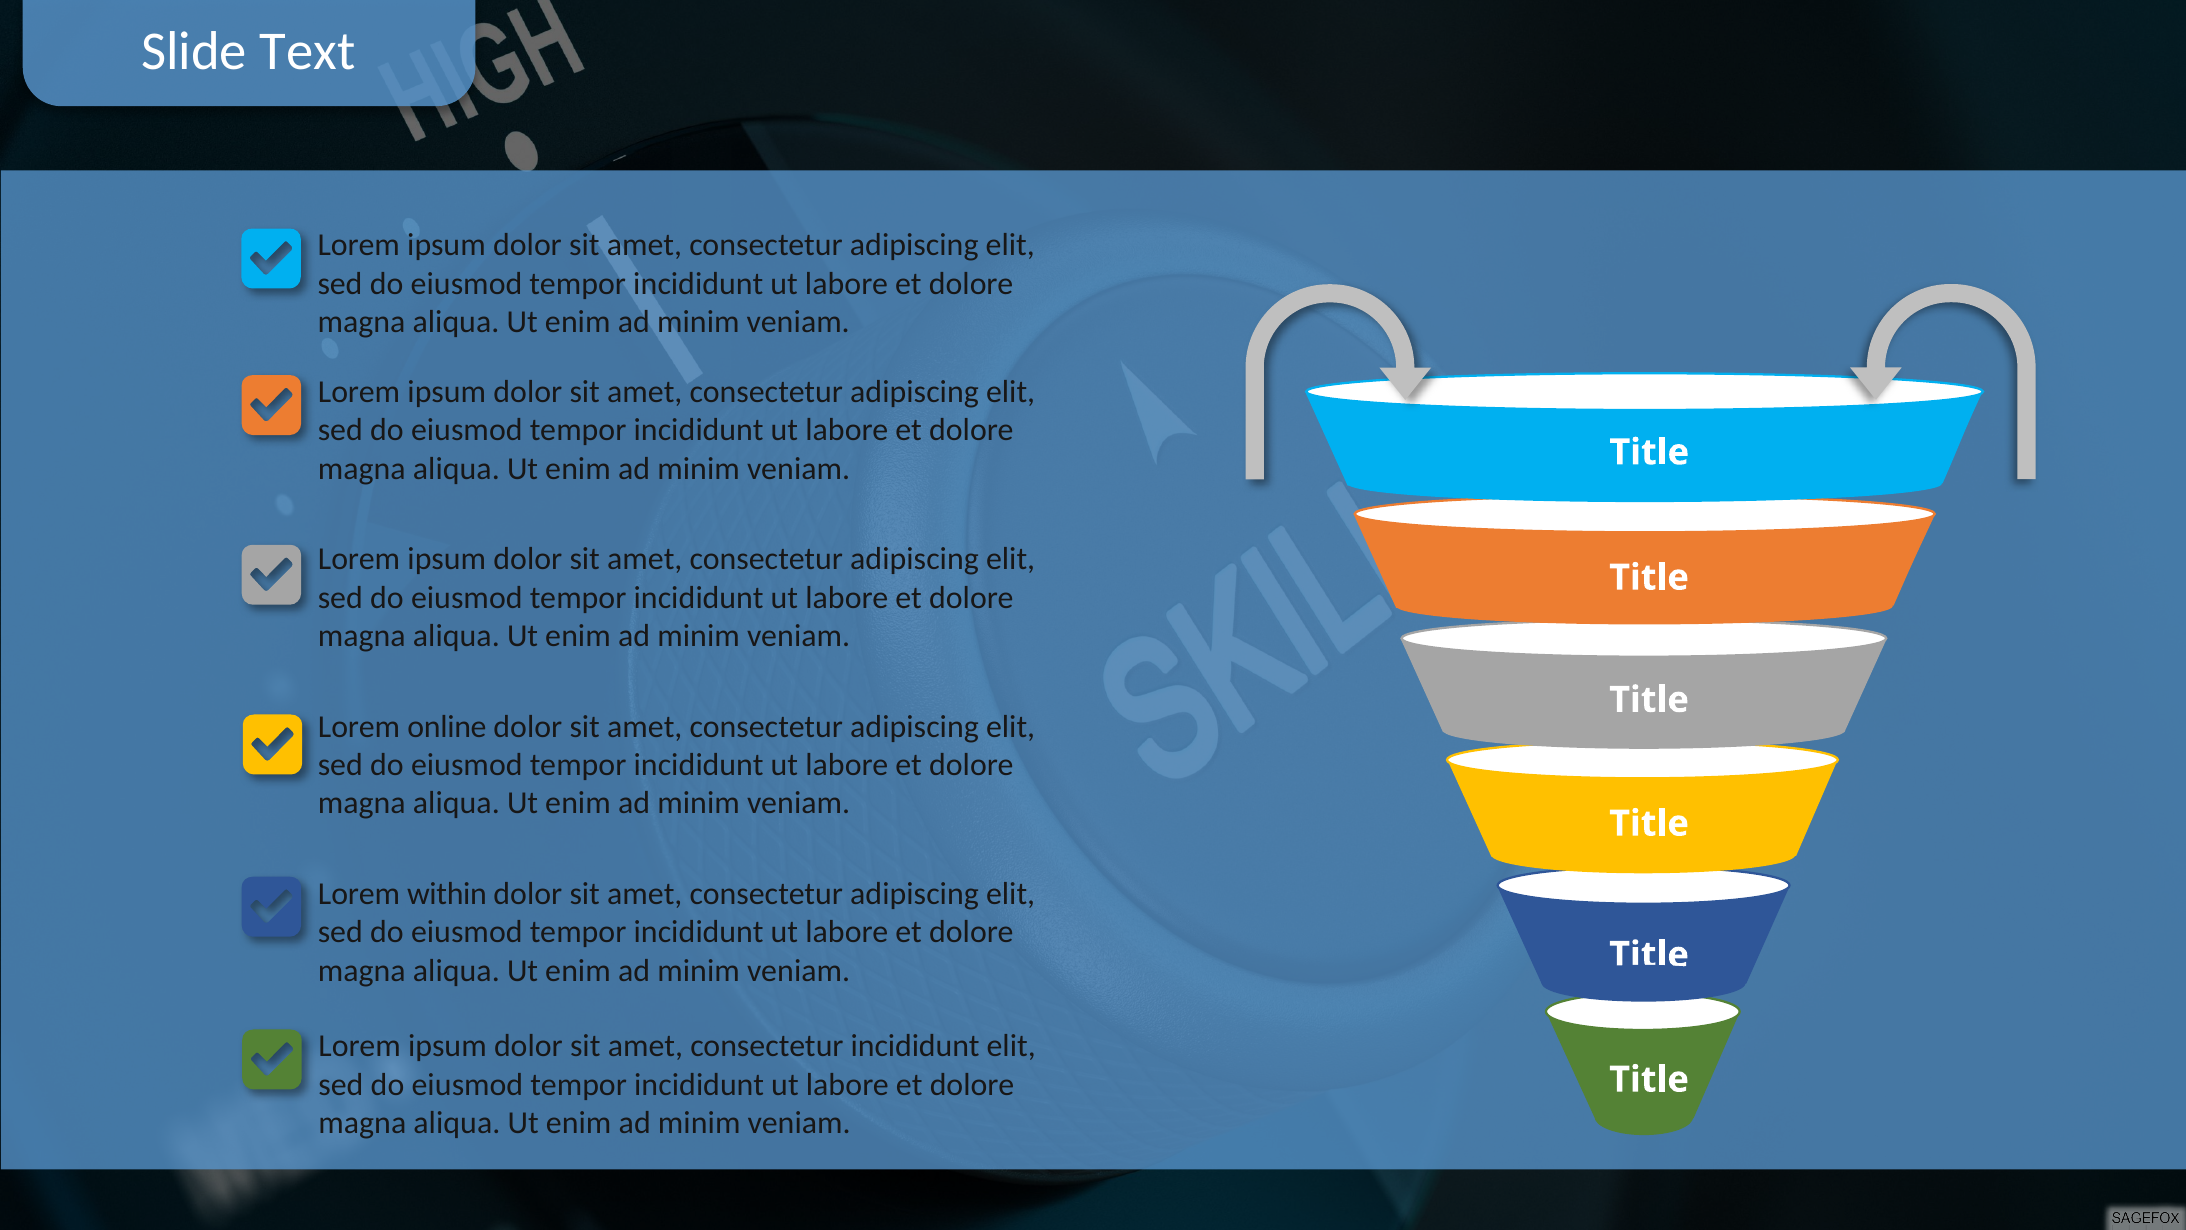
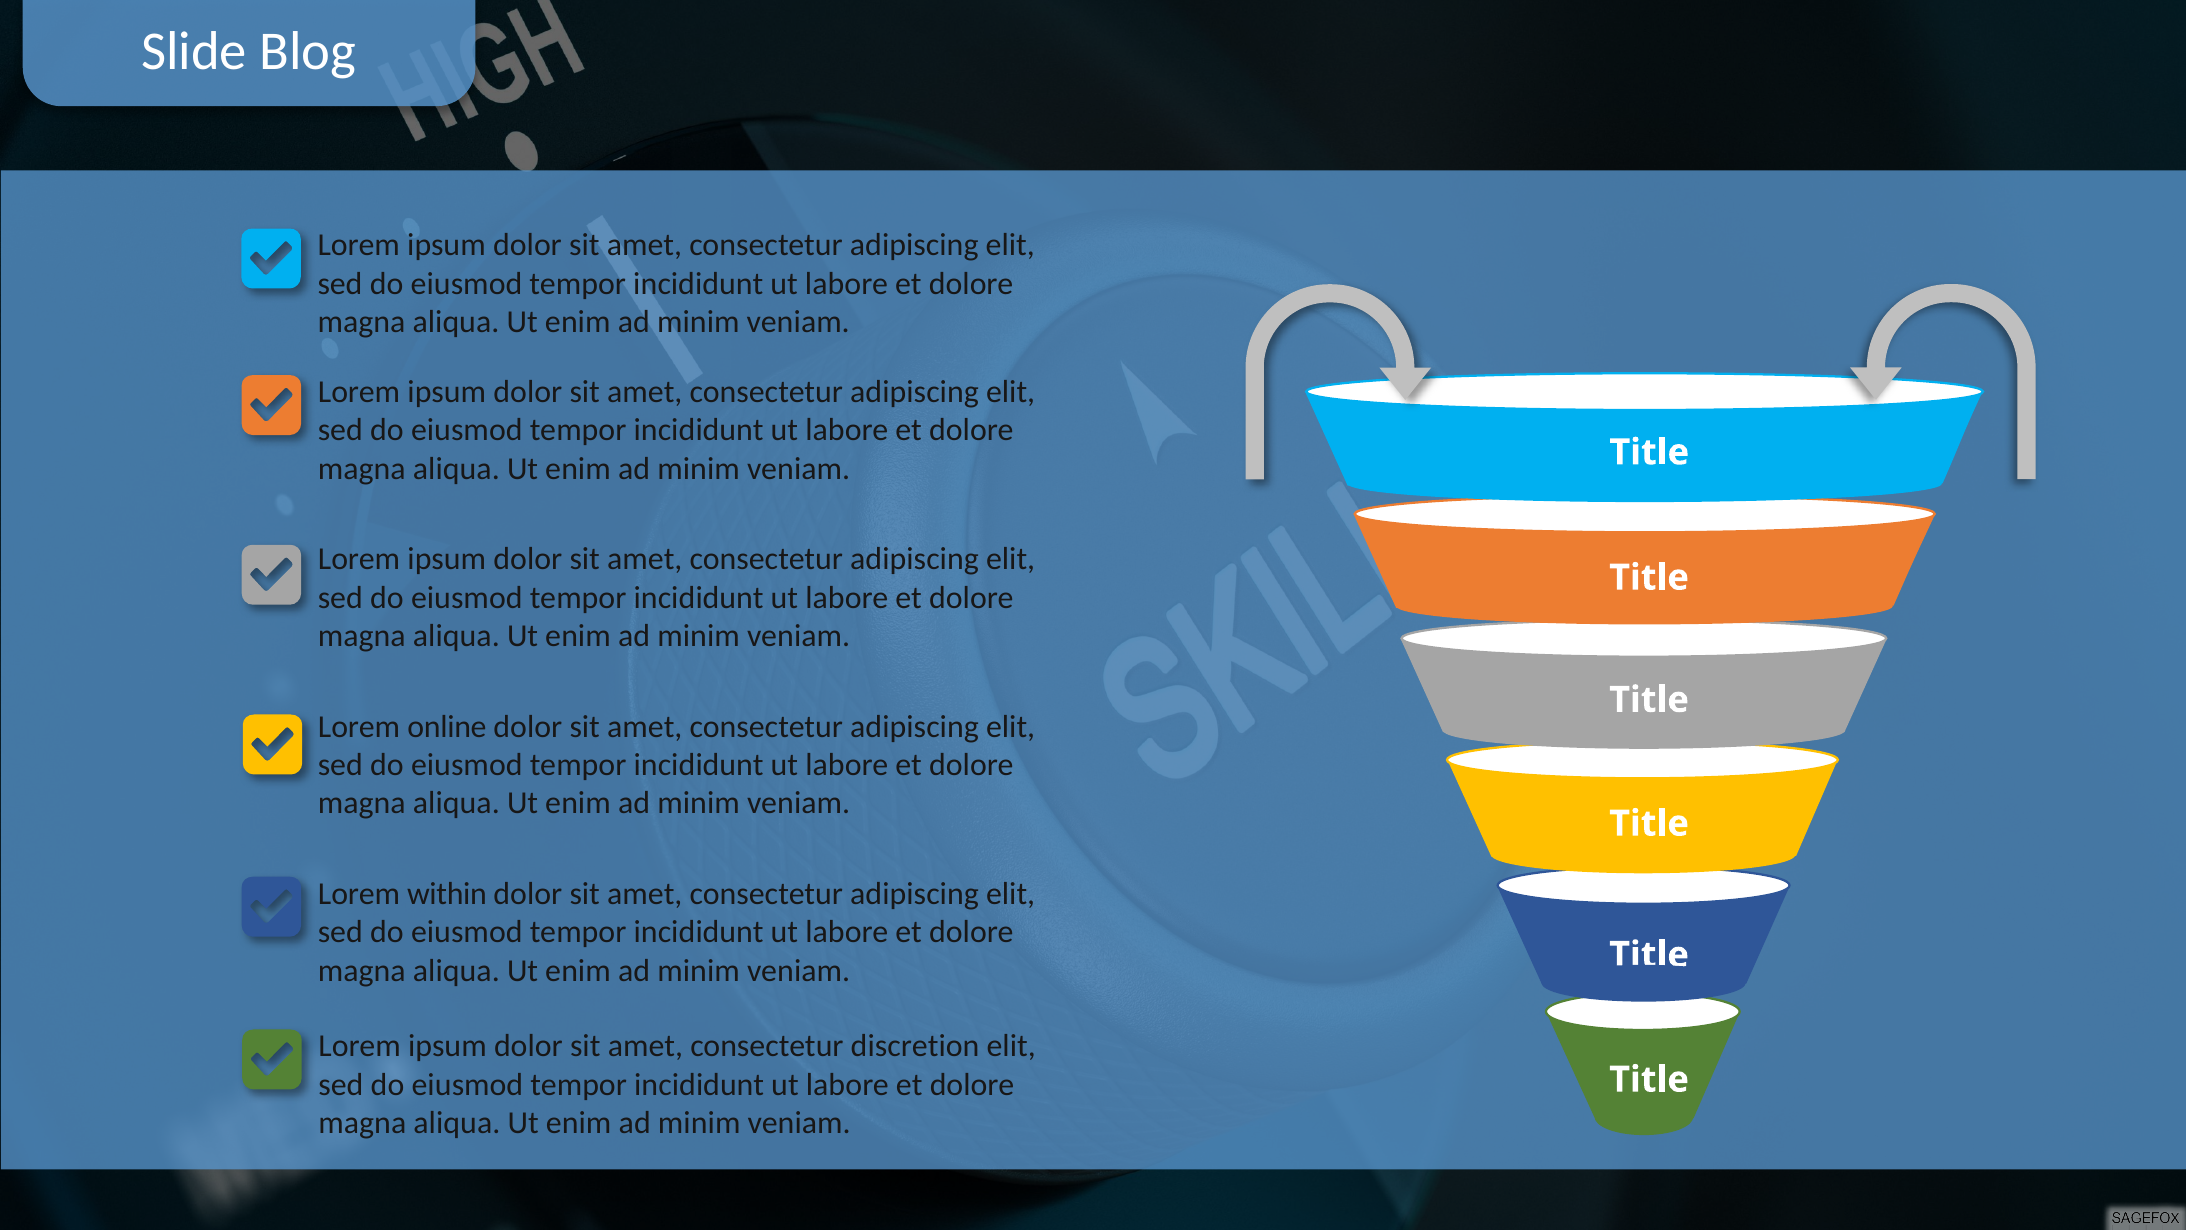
Text: Text -> Blog
consectetur incididunt: incididunt -> discretion
